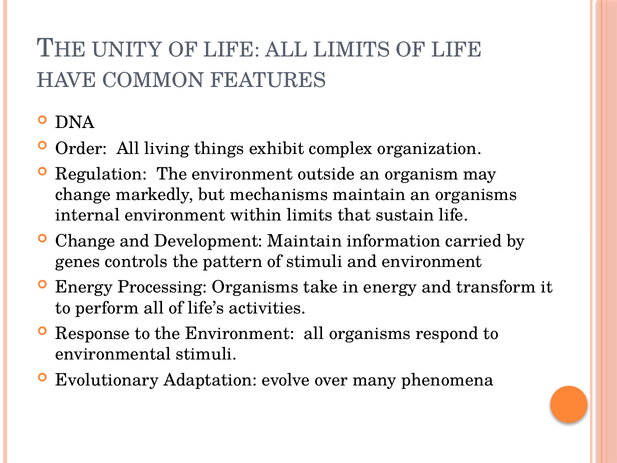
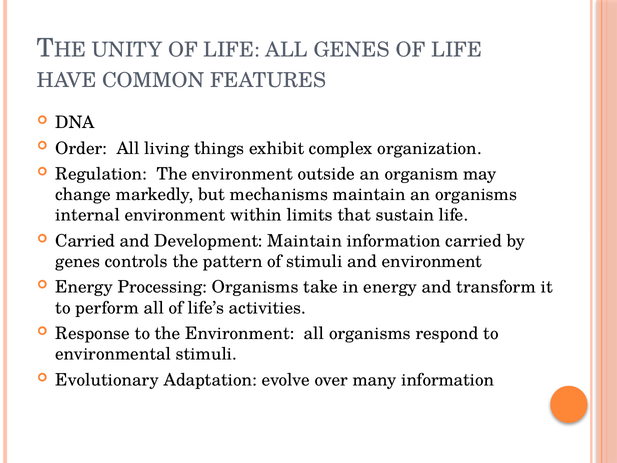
ALL LIMITS: LIMITS -> GENES
Change at (85, 241): Change -> Carried
many phenomena: phenomena -> information
